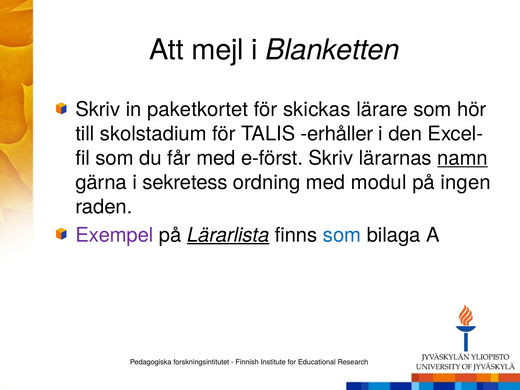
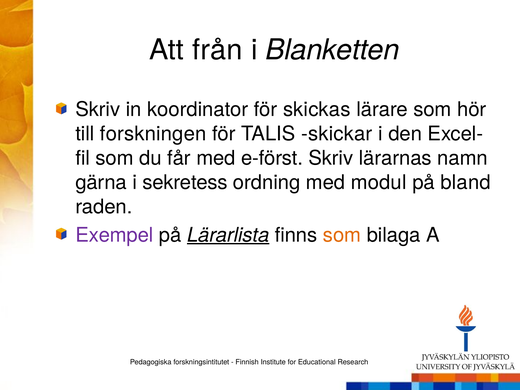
mejl: mejl -> från
paketkortet: paketkortet -> koordinator
skolstadium: skolstadium -> forskningen
erhåller: erhåller -> skickar
namn underline: present -> none
ingen: ingen -> bland
som at (342, 235) colour: blue -> orange
